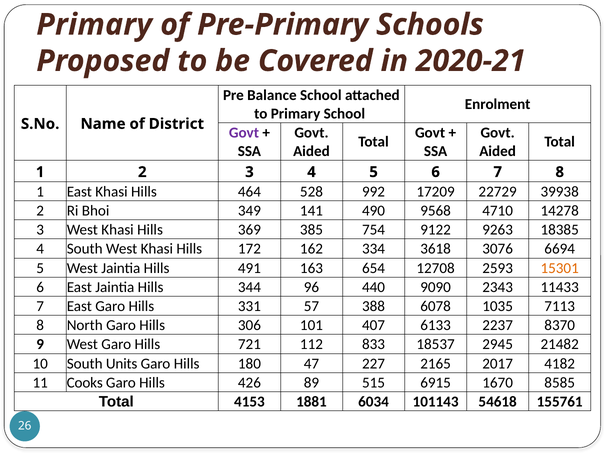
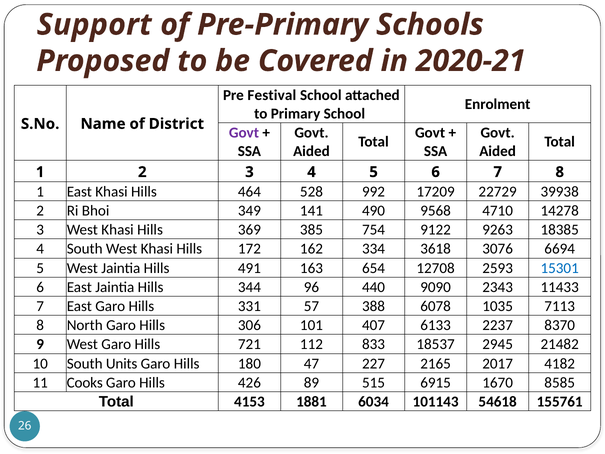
Primary at (94, 25): Primary -> Support
Balance: Balance -> Festival
15301 colour: orange -> blue
